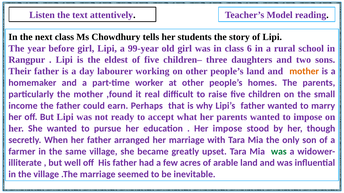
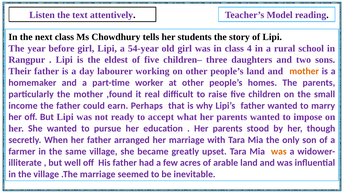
99-year: 99-year -> 54-year
6: 6 -> 4
impose at (227, 129): impose -> parents
was at (279, 152) colour: green -> orange
